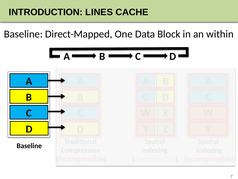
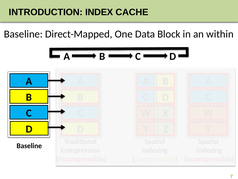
LINES: LINES -> INDEX
